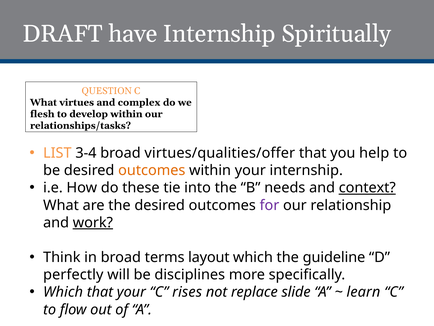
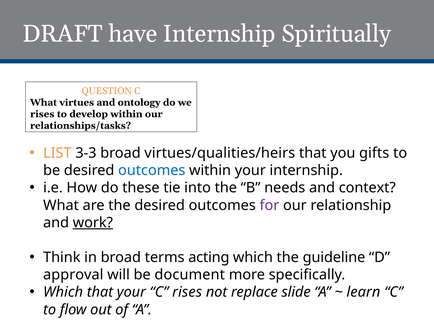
complex: complex -> ontology
flesh at (42, 114): flesh -> rises
3-4: 3-4 -> 3-3
virtues/qualities/offer: virtues/qualities/offer -> virtues/qualities/heirs
help: help -> gifts
outcomes at (152, 170) colour: orange -> blue
context underline: present -> none
layout: layout -> acting
perfectly: perfectly -> approval
disciplines: disciplines -> document
